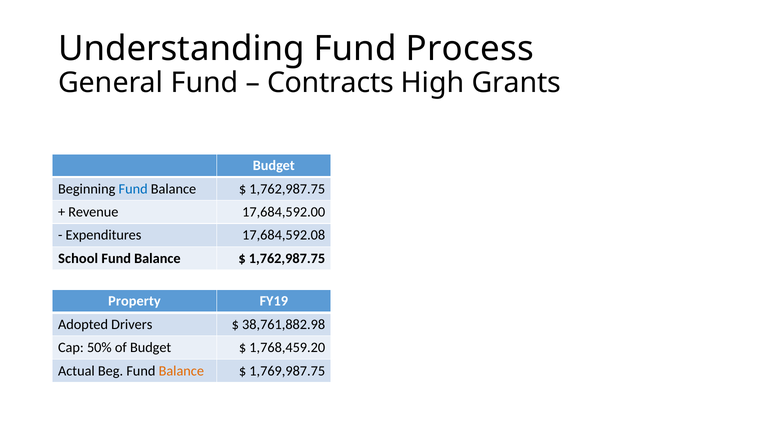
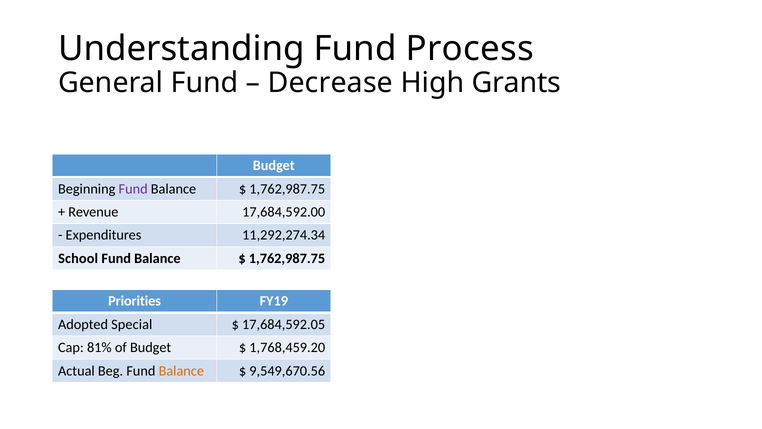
Contracts: Contracts -> Decrease
Fund at (133, 189) colour: blue -> purple
17,684,592.08: 17,684,592.08 -> 11,292,274.34
Property: Property -> Priorities
Drivers: Drivers -> Special
38,761,882.98: 38,761,882.98 -> 17,684,592.05
50%: 50% -> 81%
1,769,987.75: 1,769,987.75 -> 9,549,670.56
